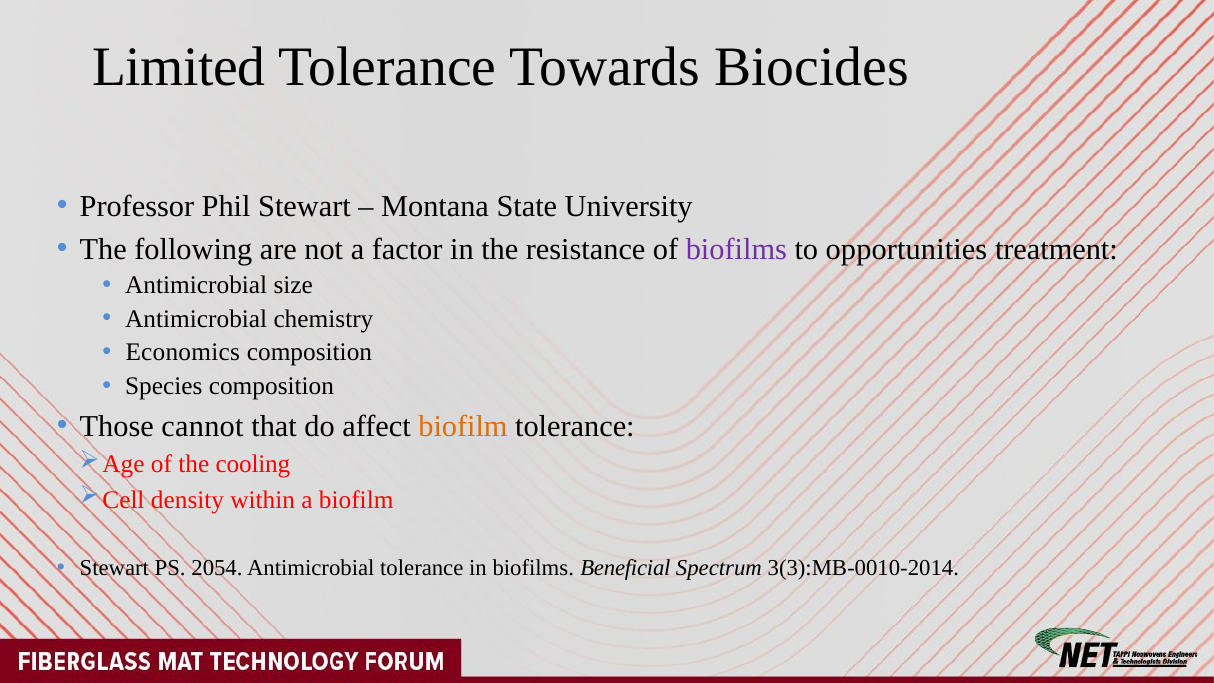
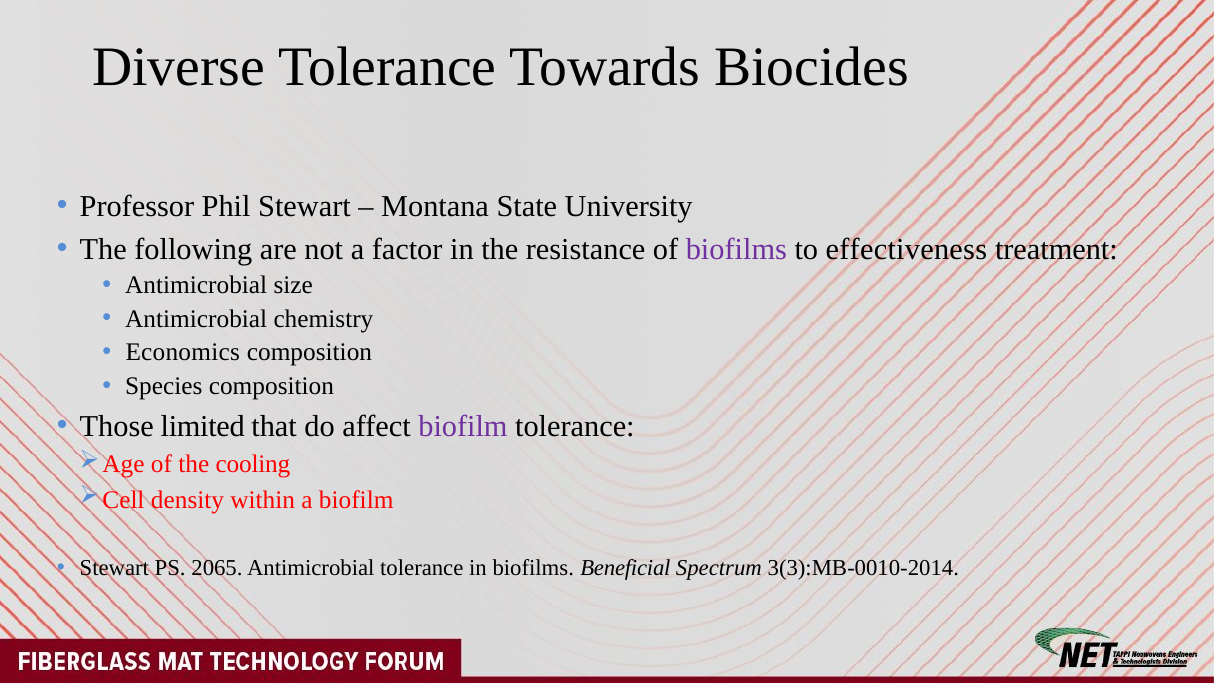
Limited: Limited -> Diverse
opportunities: opportunities -> effectiveness
cannot: cannot -> limited
biofilm at (463, 426) colour: orange -> purple
2054: 2054 -> 2065
